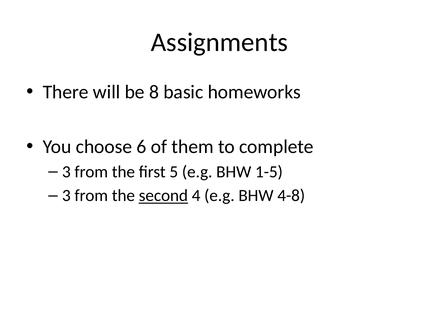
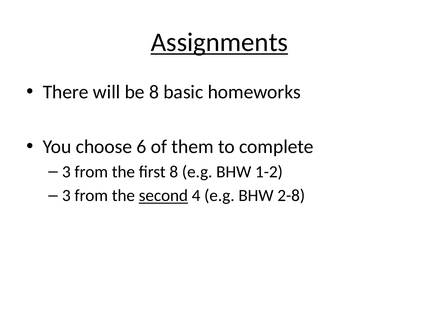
Assignments underline: none -> present
first 5: 5 -> 8
1-5: 1-5 -> 1-2
4-8: 4-8 -> 2-8
